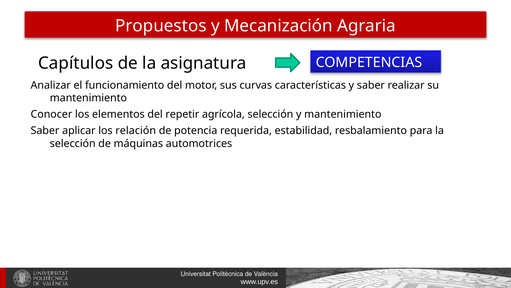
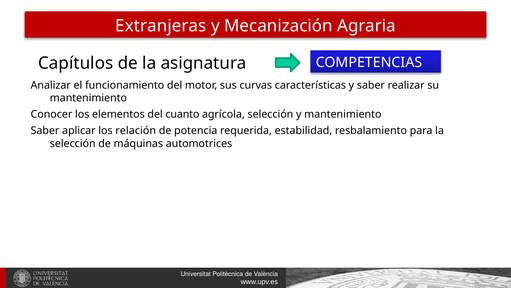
Propuestos: Propuestos -> Extranjeras
repetir: repetir -> cuanto
